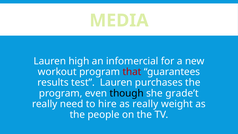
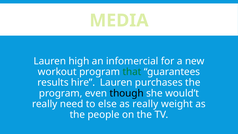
that colour: red -> green
test: test -> hire
grade’t: grade’t -> would’t
hire: hire -> else
